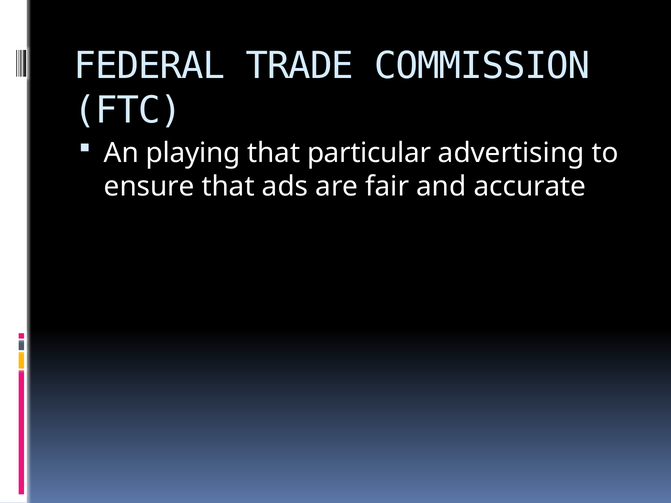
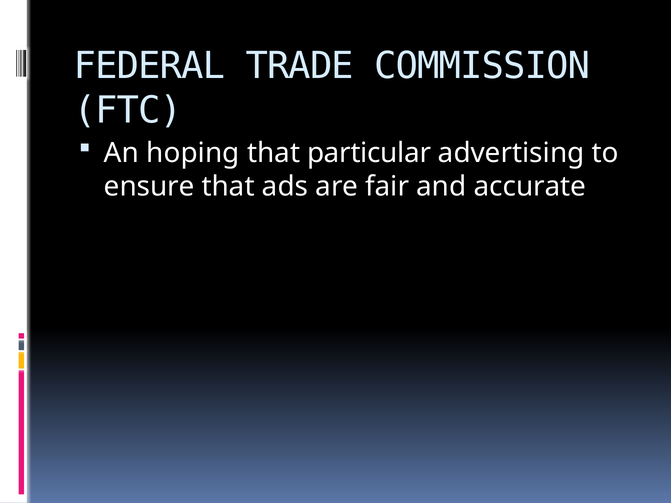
playing: playing -> hoping
